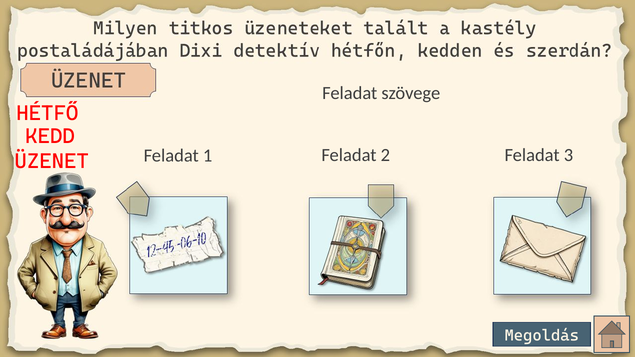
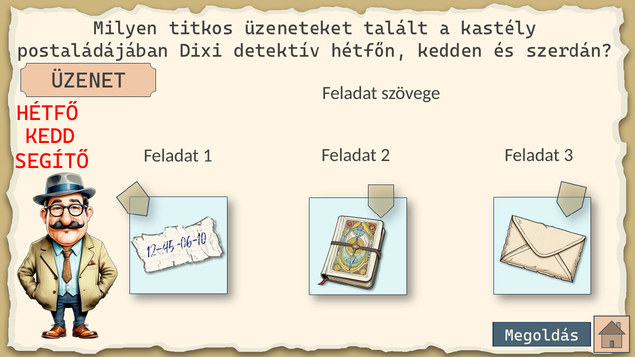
ÜZENET: ÜZENET -> SEGÍTŐ
